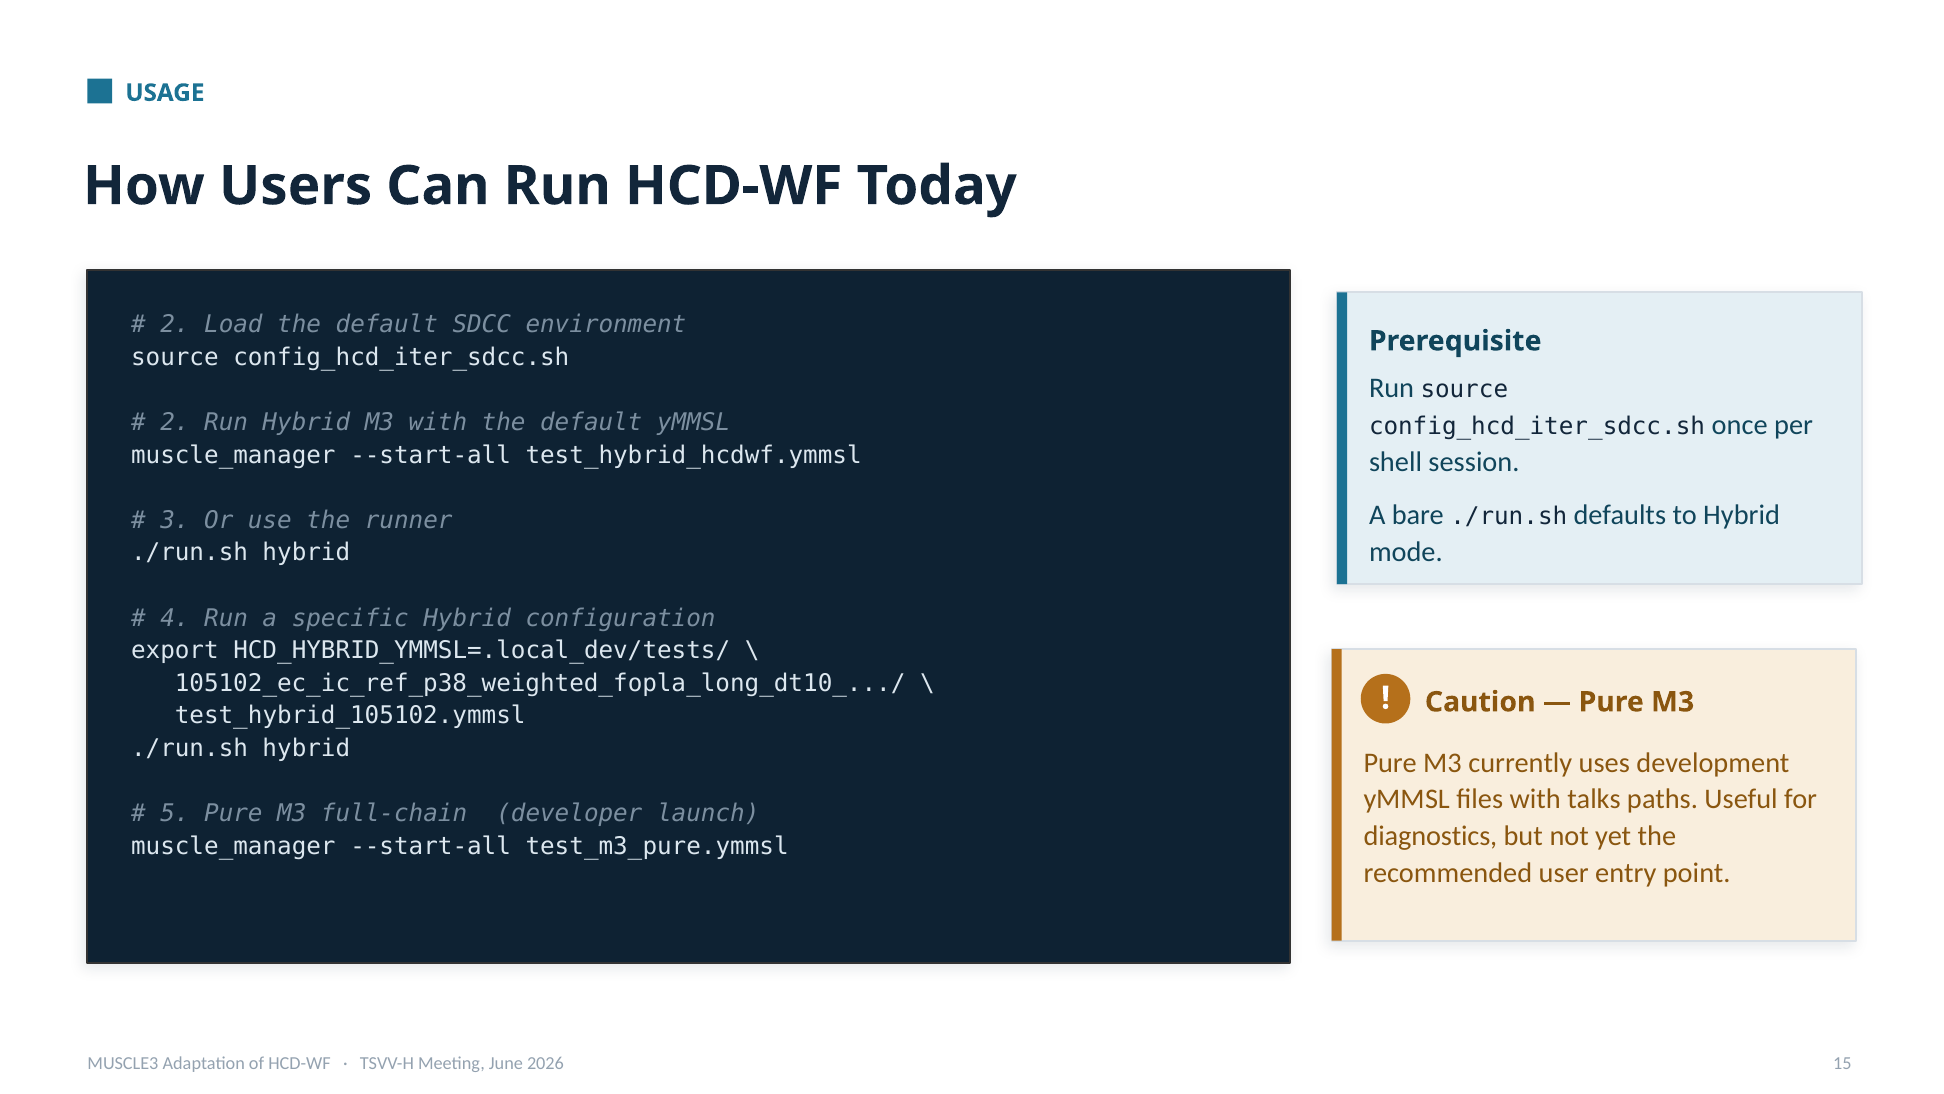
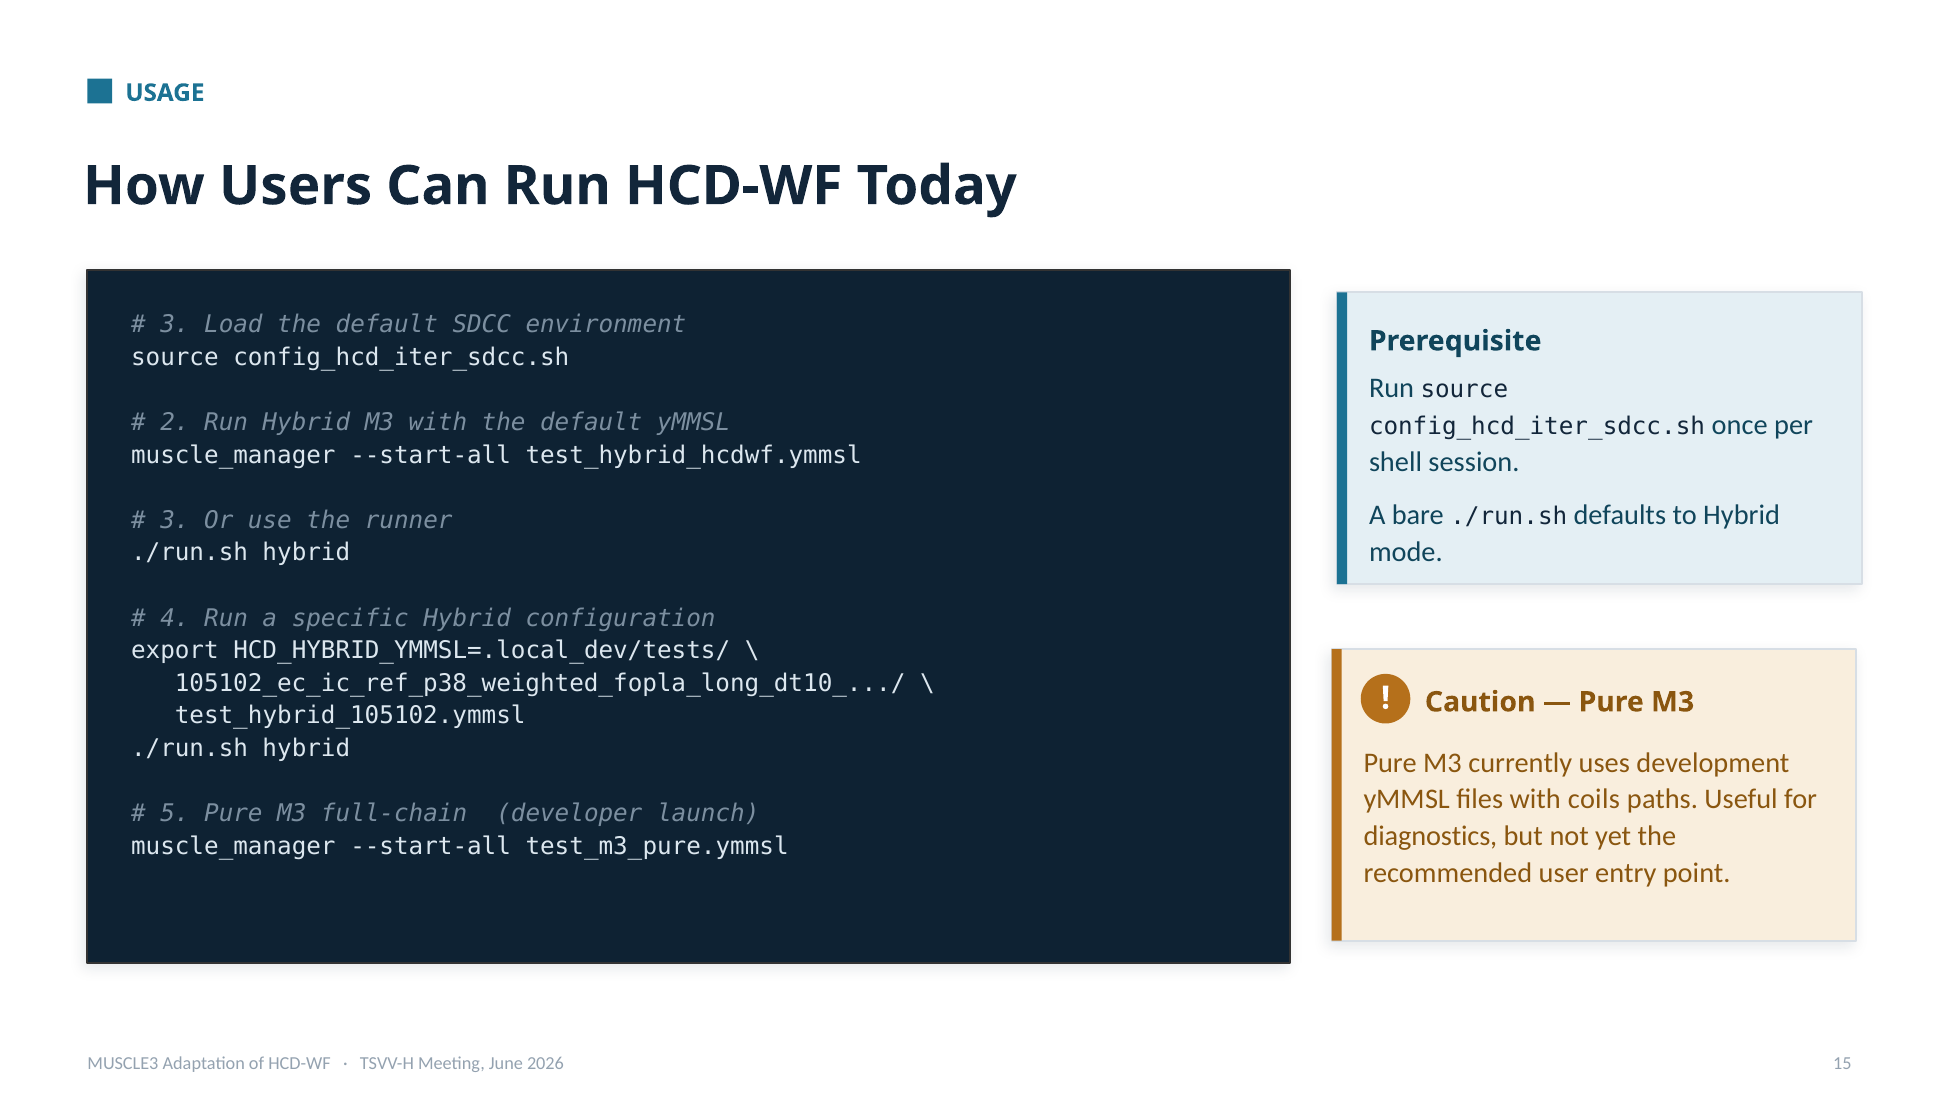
2 at (175, 324): 2 -> 3
talks: talks -> coils
